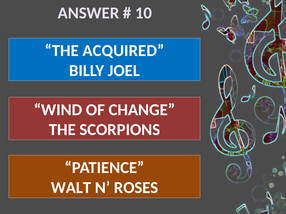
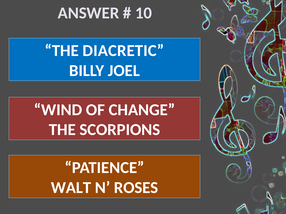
ACQUIRED: ACQUIRED -> DIACRETIC
